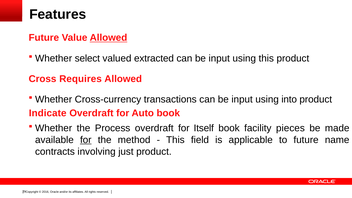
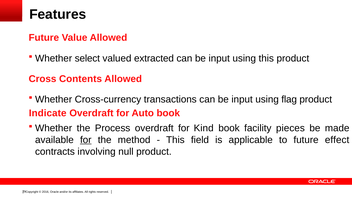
Allowed at (108, 38) underline: present -> none
Requires: Requires -> Contents
into: into -> flag
Itself: Itself -> Kind
name: name -> effect
just: just -> null
